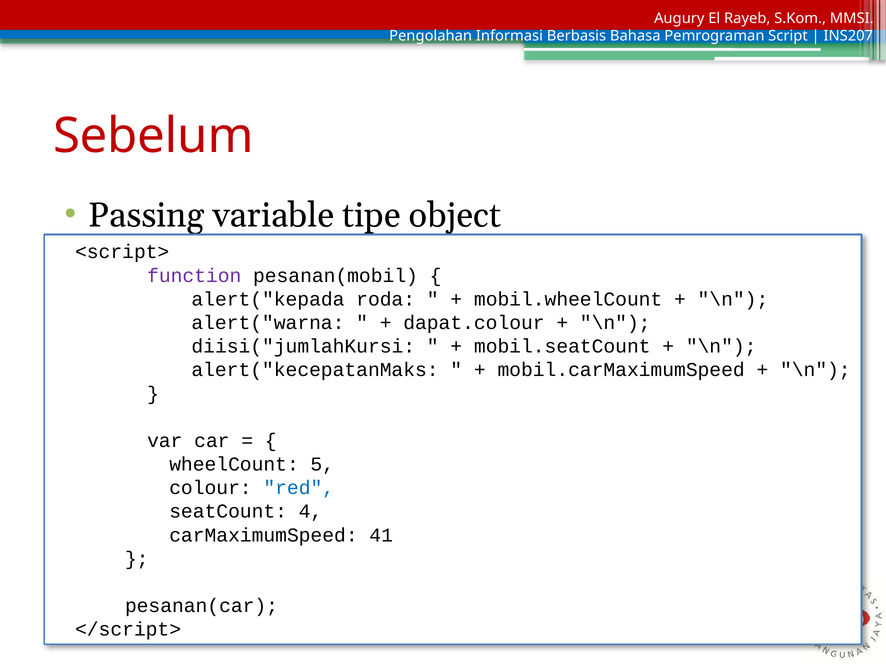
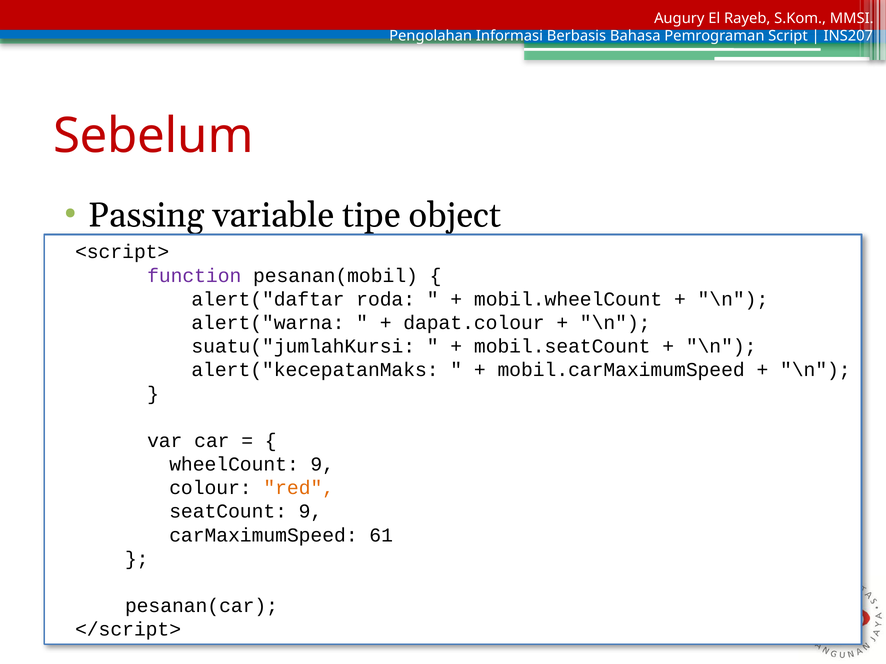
alert("kepada: alert("kepada -> alert("daftar
diisi("jumlahKursi: diisi("jumlahKursi -> suatu("jumlahKursi
wheelCount 5: 5 -> 9
red colour: blue -> orange
seatCount 4: 4 -> 9
41: 41 -> 61
